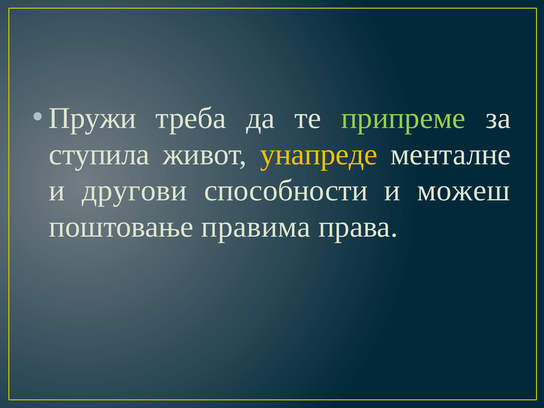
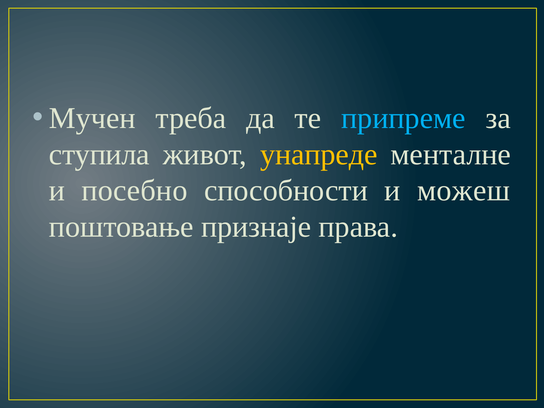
Пружи: Пружи -> Мучен
припреме colour: light green -> light blue
другови: другови -> посебно
правима: правима -> признаје
